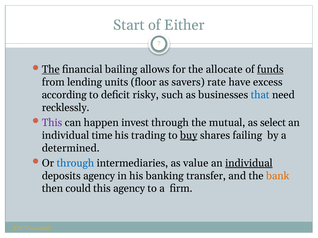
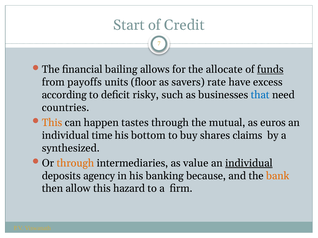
Either: Either -> Credit
The at (51, 70) underline: present -> none
lending: lending -> payoffs
recklessly: recklessly -> countries
This at (52, 123) colour: purple -> orange
invest: invest -> tastes
select: select -> euros
trading: trading -> bottom
buy underline: present -> none
failing: failing -> claims
determined: determined -> synthesized
through at (75, 163) colour: blue -> orange
transfer: transfer -> because
could: could -> allow
this agency: agency -> hazard
